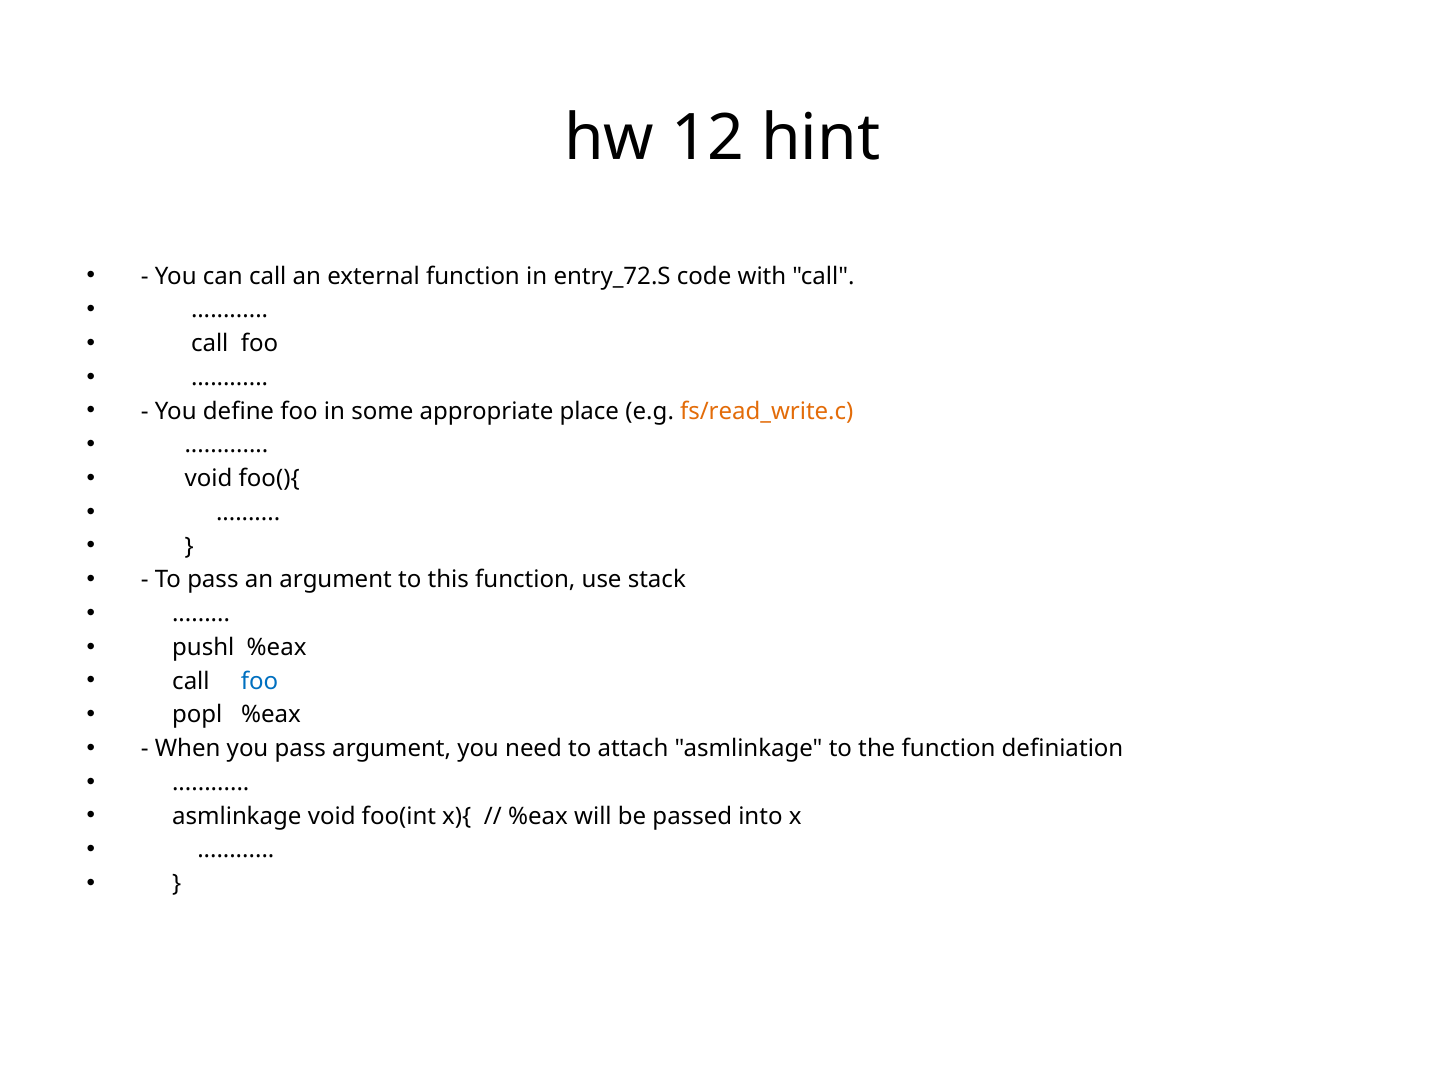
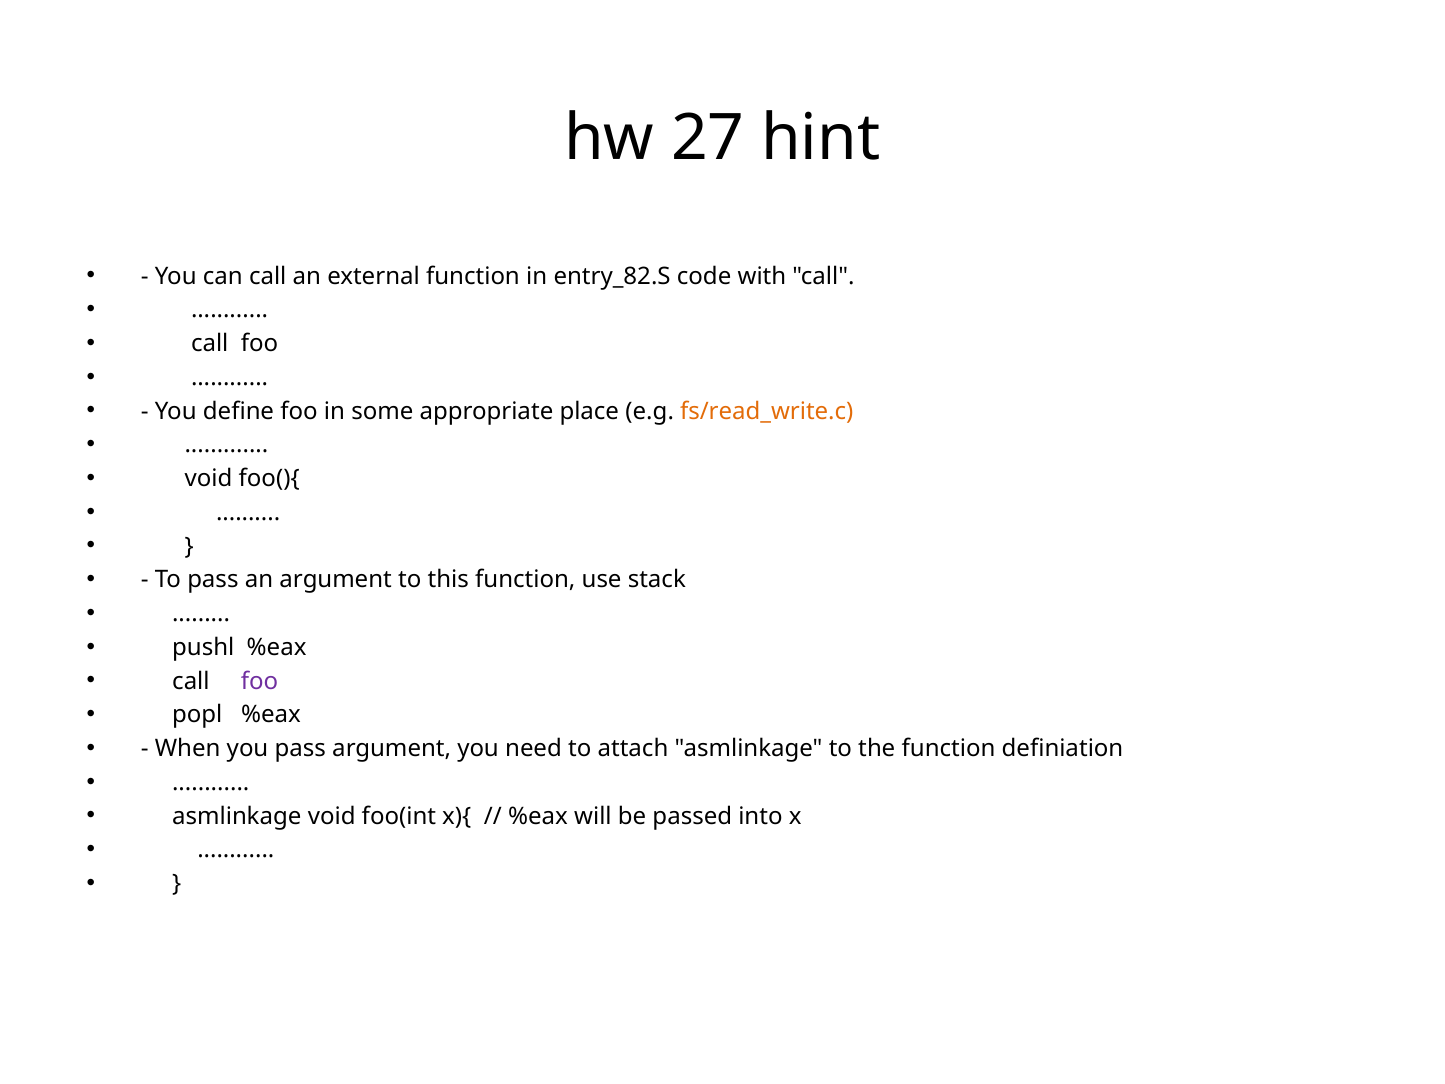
12: 12 -> 27
entry_72.S: entry_72.S -> entry_82.S
foo at (259, 681) colour: blue -> purple
